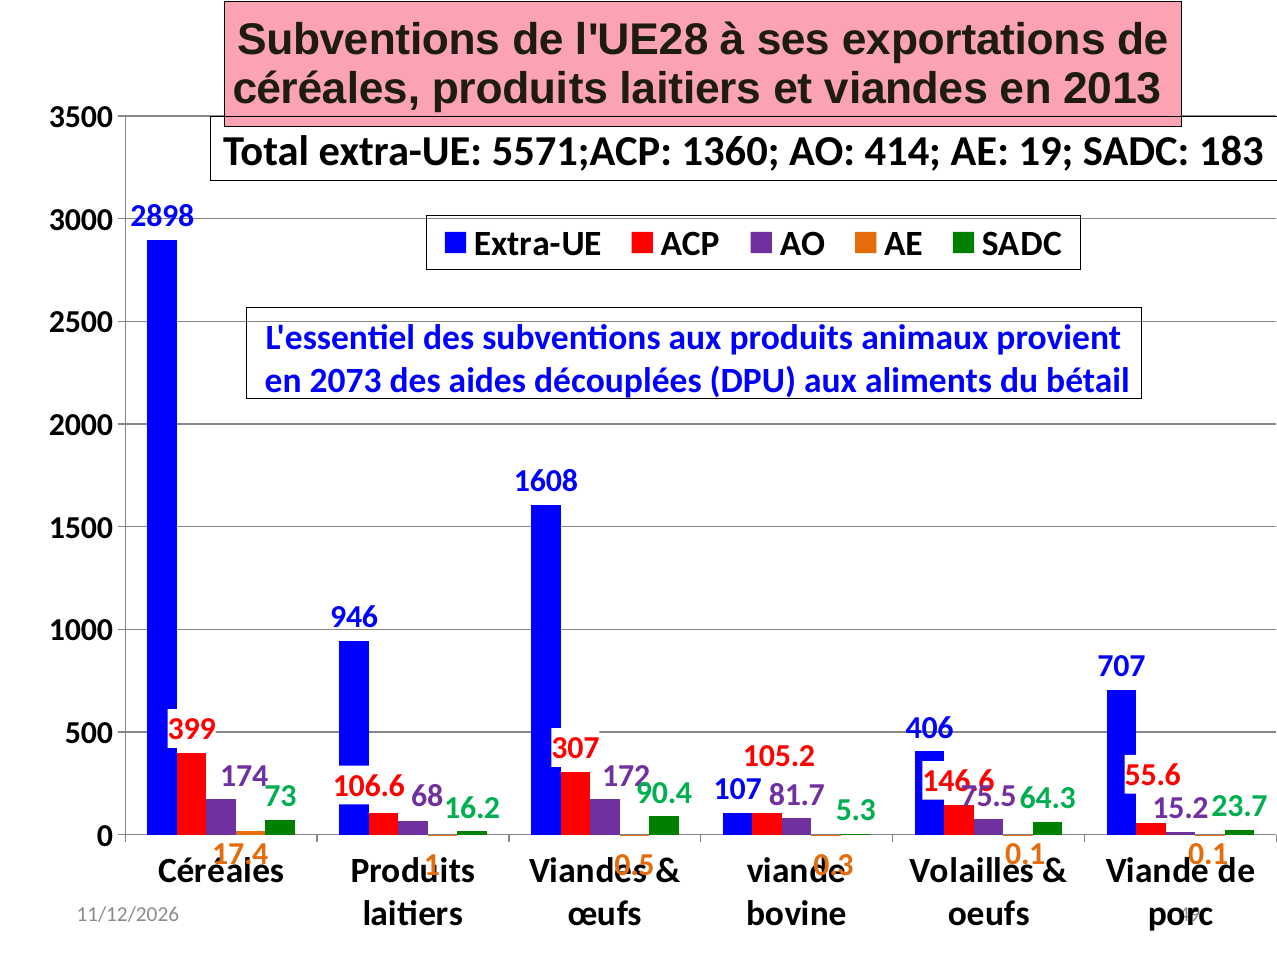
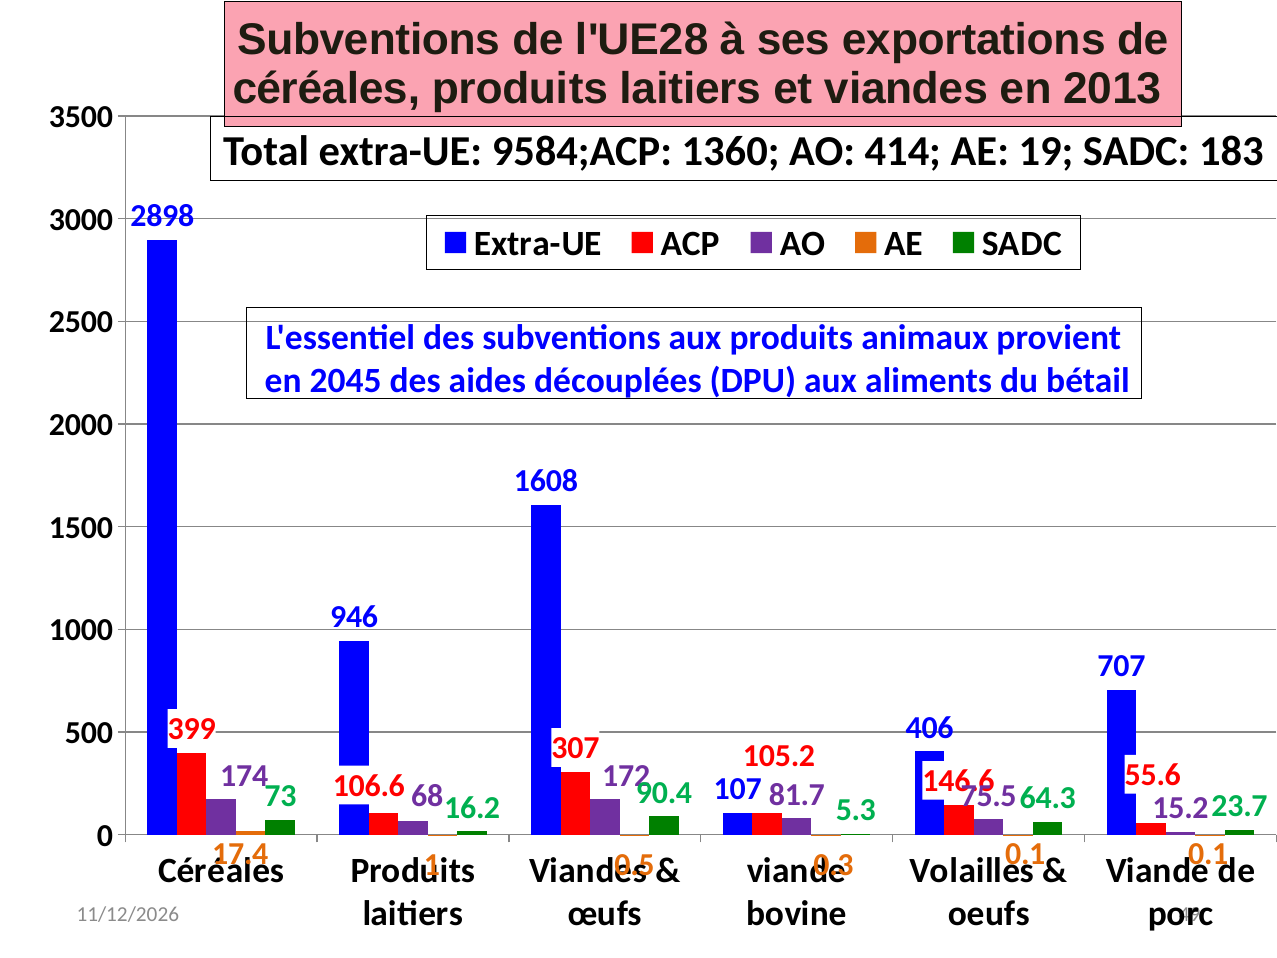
5571;ACP: 5571;ACP -> 9584;ACP
2073: 2073 -> 2045
